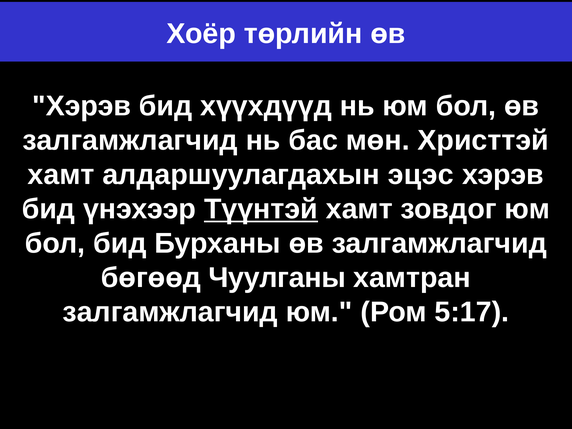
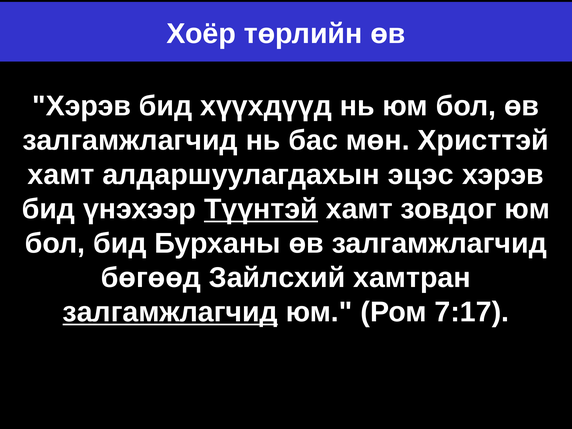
Чуулганы: Чуулганы -> Зайлсхий
залгамжлагчид at (170, 312) underline: none -> present
5:17: 5:17 -> 7:17
